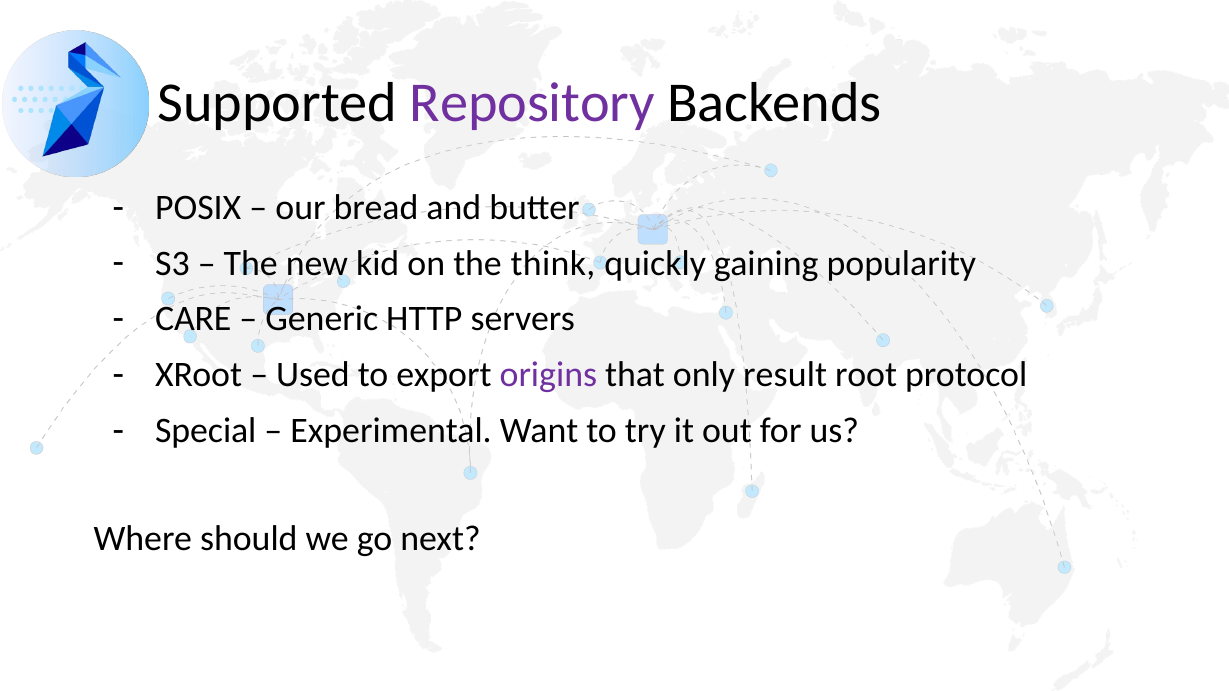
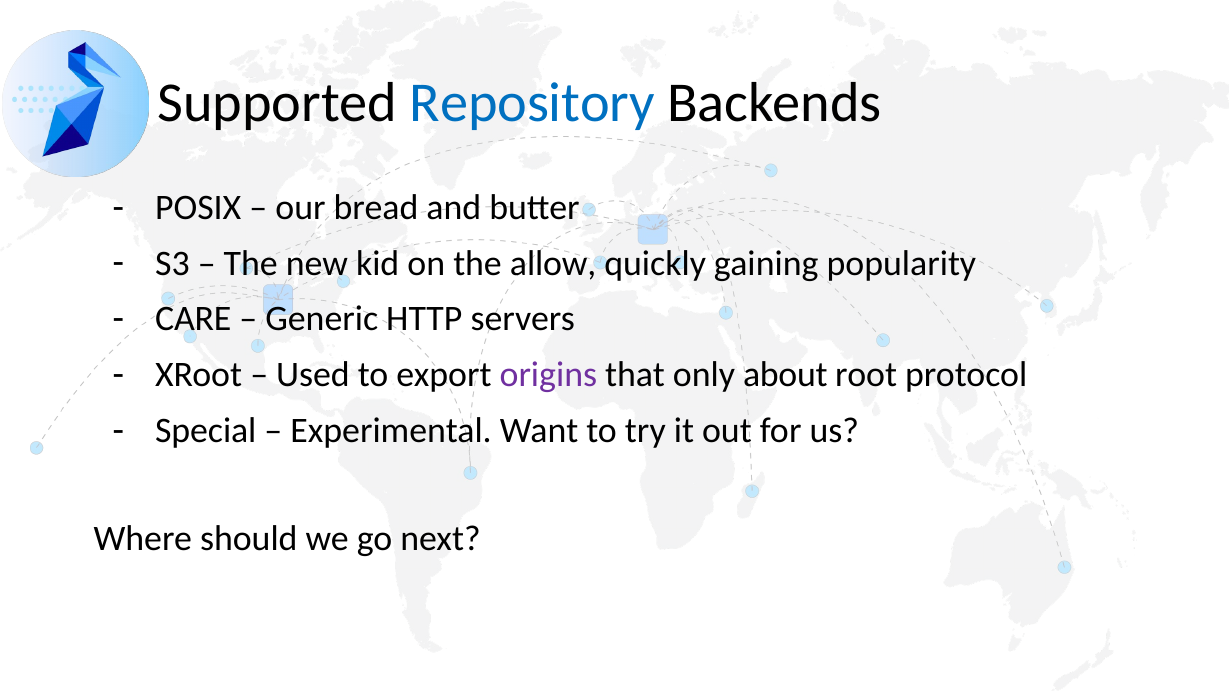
Repository colour: purple -> blue
think: think -> allow
result: result -> about
